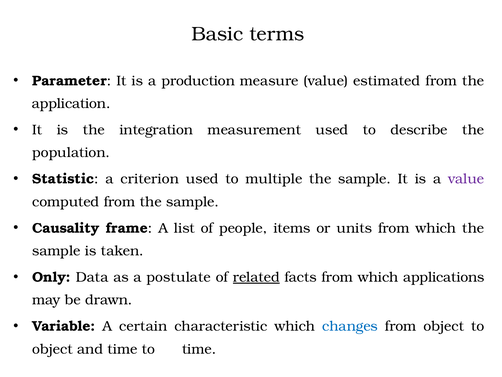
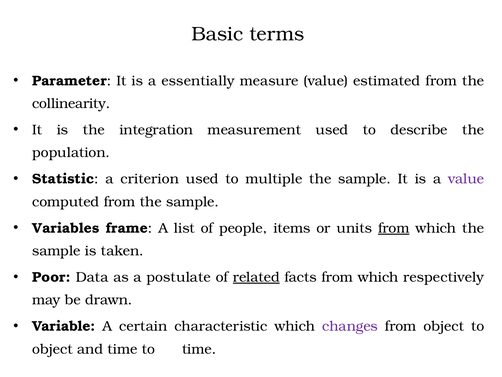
production: production -> essentially
application: application -> collinearity
Causality: Causality -> Variables
from at (394, 228) underline: none -> present
Only: Only -> Poor
applications: applications -> respectively
changes colour: blue -> purple
